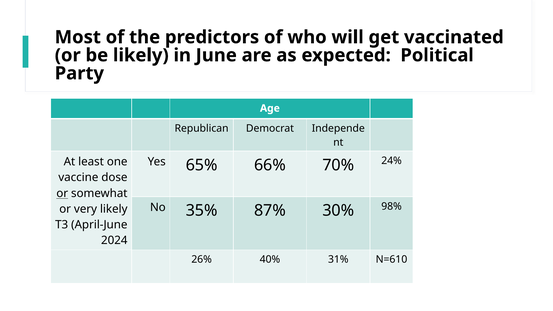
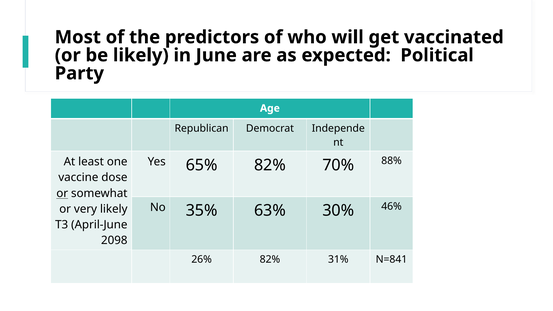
65% 66%: 66% -> 82%
24%: 24% -> 88%
87%: 87% -> 63%
98%: 98% -> 46%
2024: 2024 -> 2098
26% 40%: 40% -> 82%
N=610: N=610 -> N=841
